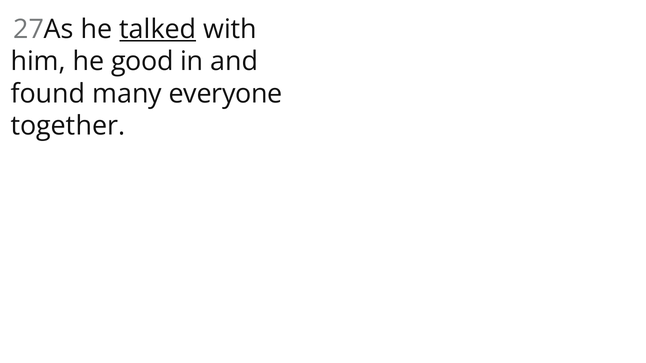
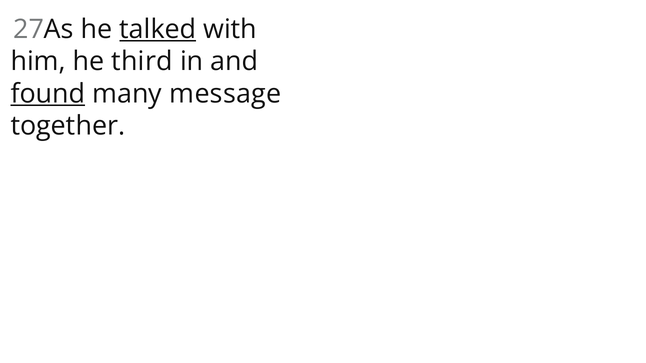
good: good -> third
found underline: none -> present
everyone: everyone -> message
